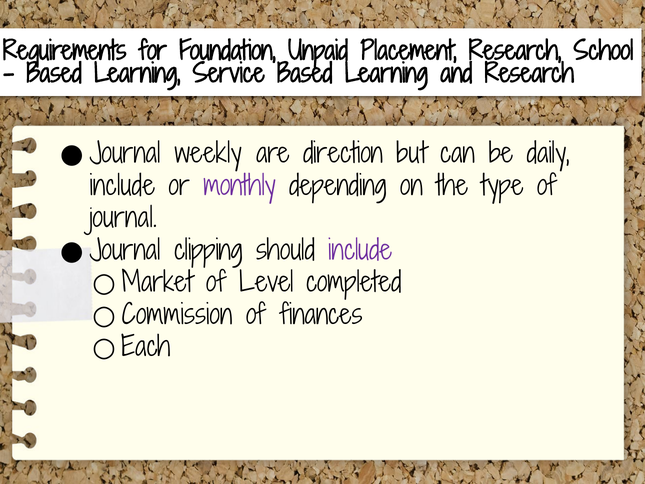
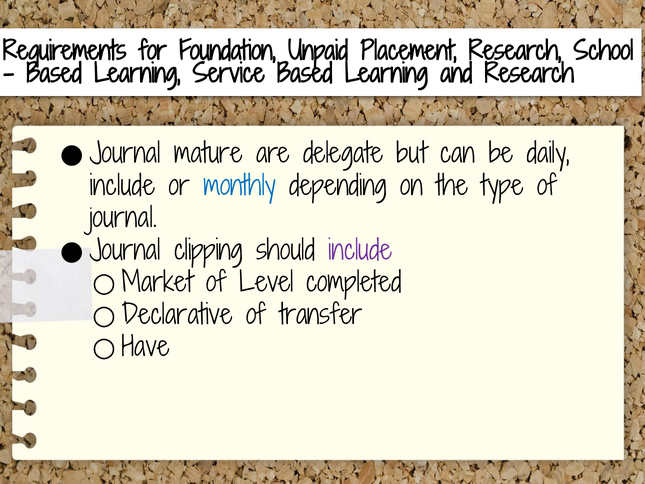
weekly: weekly -> mature
direction: direction -> delegate
monthly colour: purple -> blue
Commission: Commission -> Declarative
finances: finances -> transfer
Each: Each -> Have
